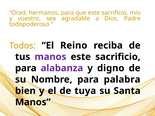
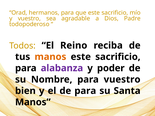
manos at (50, 57) colour: purple -> orange
digno: digno -> poder
para palabra: palabra -> vuestro
de tuya: tuya -> para
